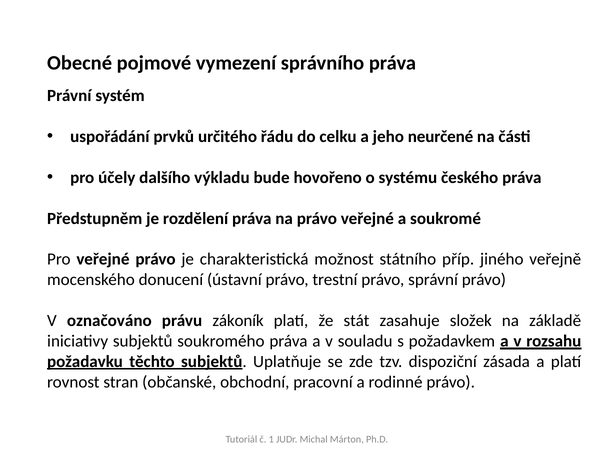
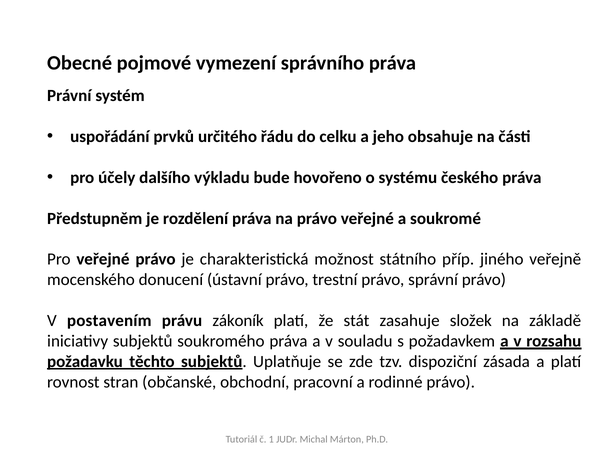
neurčené: neurčené -> obsahuje
označováno: označováno -> postavením
